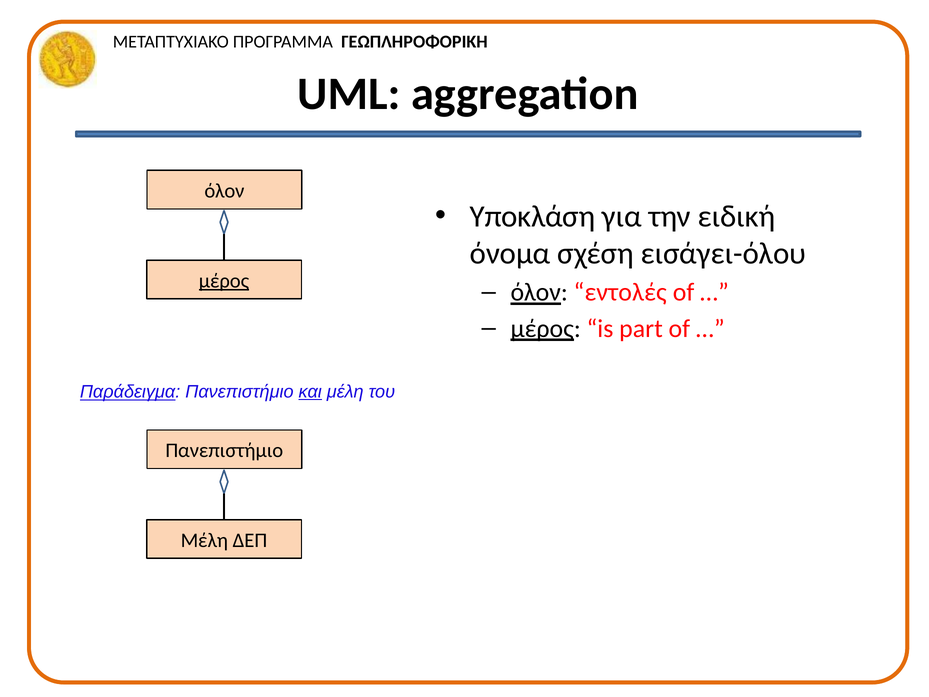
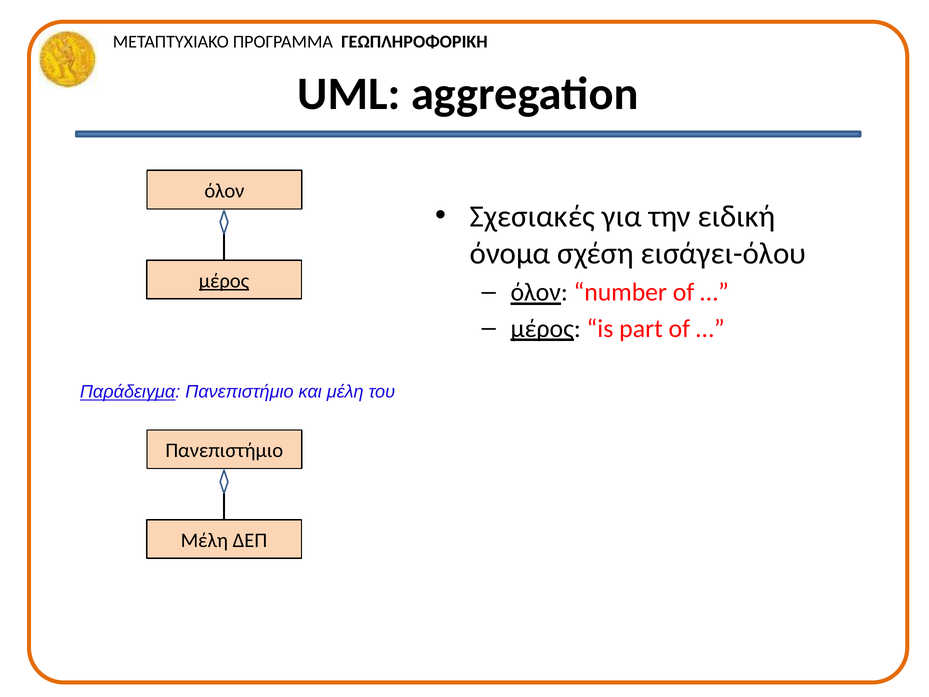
Υποκλάση: Υποκλάση -> Σχεσιακές
εντολές: εντολές -> number
και underline: present -> none
